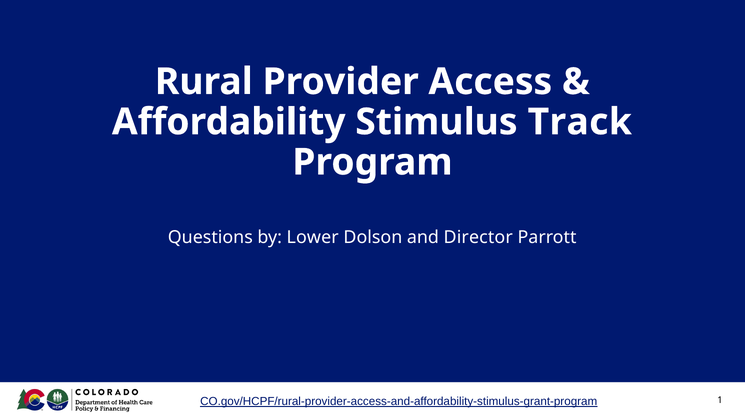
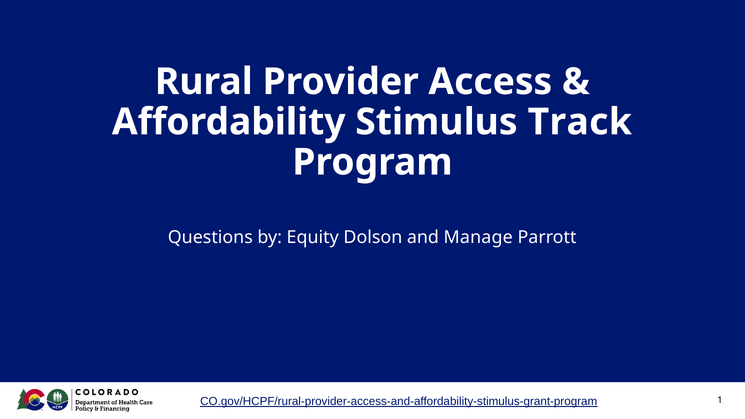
Lower: Lower -> Equity
Director: Director -> Manage
